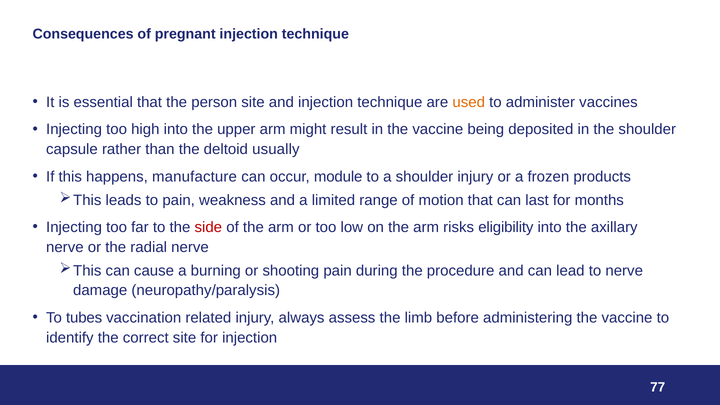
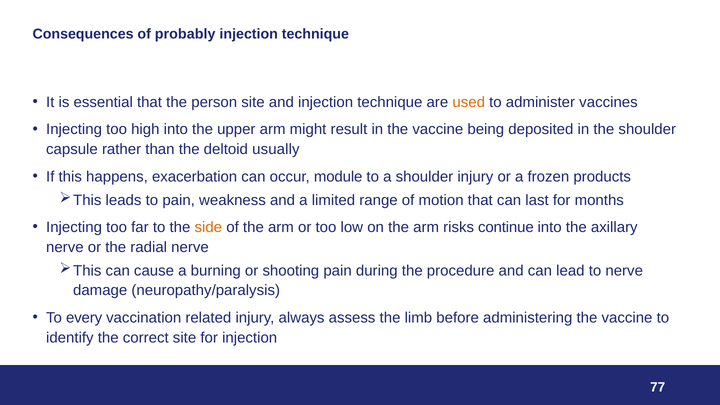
pregnant: pregnant -> probably
manufacture: manufacture -> exacerbation
side colour: red -> orange
eligibility: eligibility -> continue
tubes: tubes -> every
